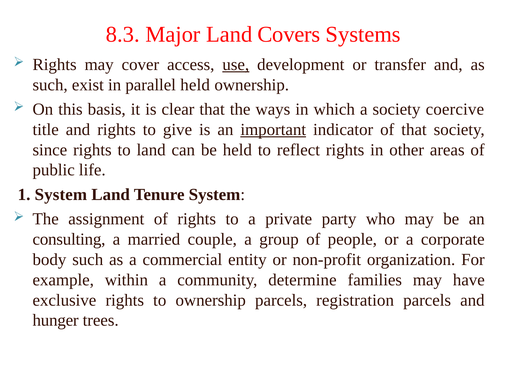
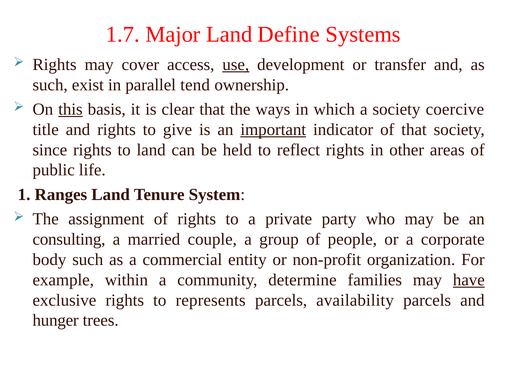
8.3: 8.3 -> 1.7
Covers: Covers -> Define
parallel held: held -> tend
this underline: none -> present
1 System: System -> Ranges
have underline: none -> present
to ownership: ownership -> represents
registration: registration -> availability
